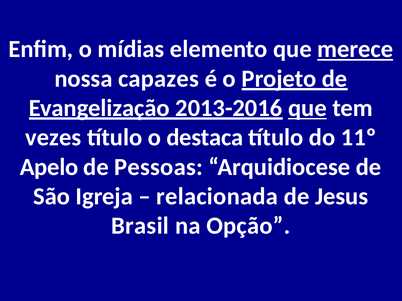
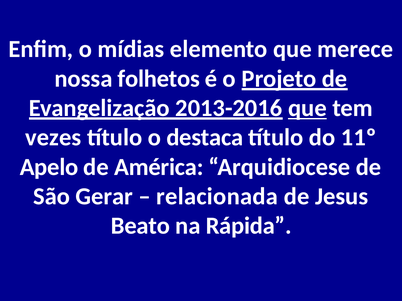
merece underline: present -> none
capazes: capazes -> folhetos
Pessoas: Pessoas -> América
Igreja: Igreja -> Gerar
Brasil: Brasil -> Beato
Opção: Opção -> Rápida
